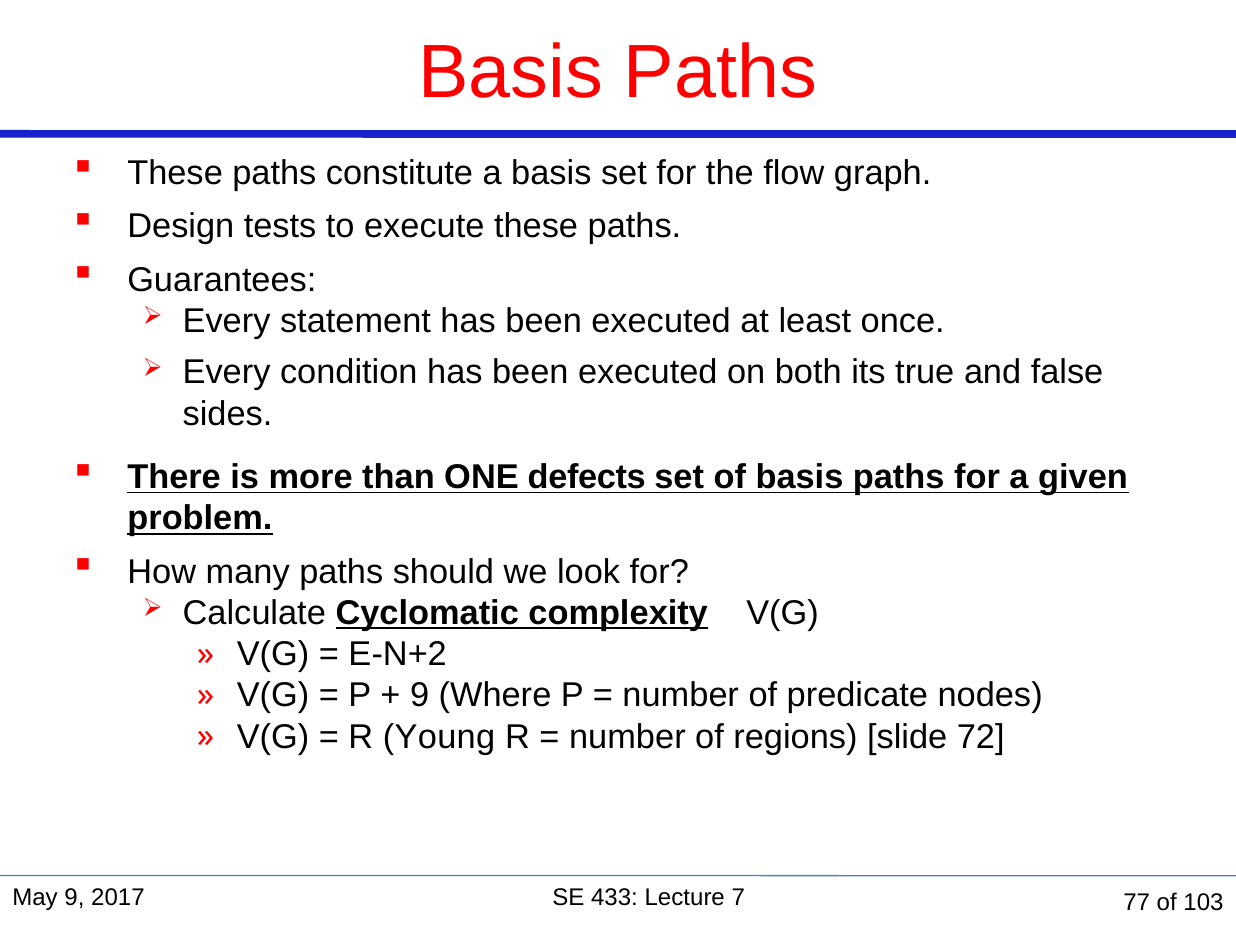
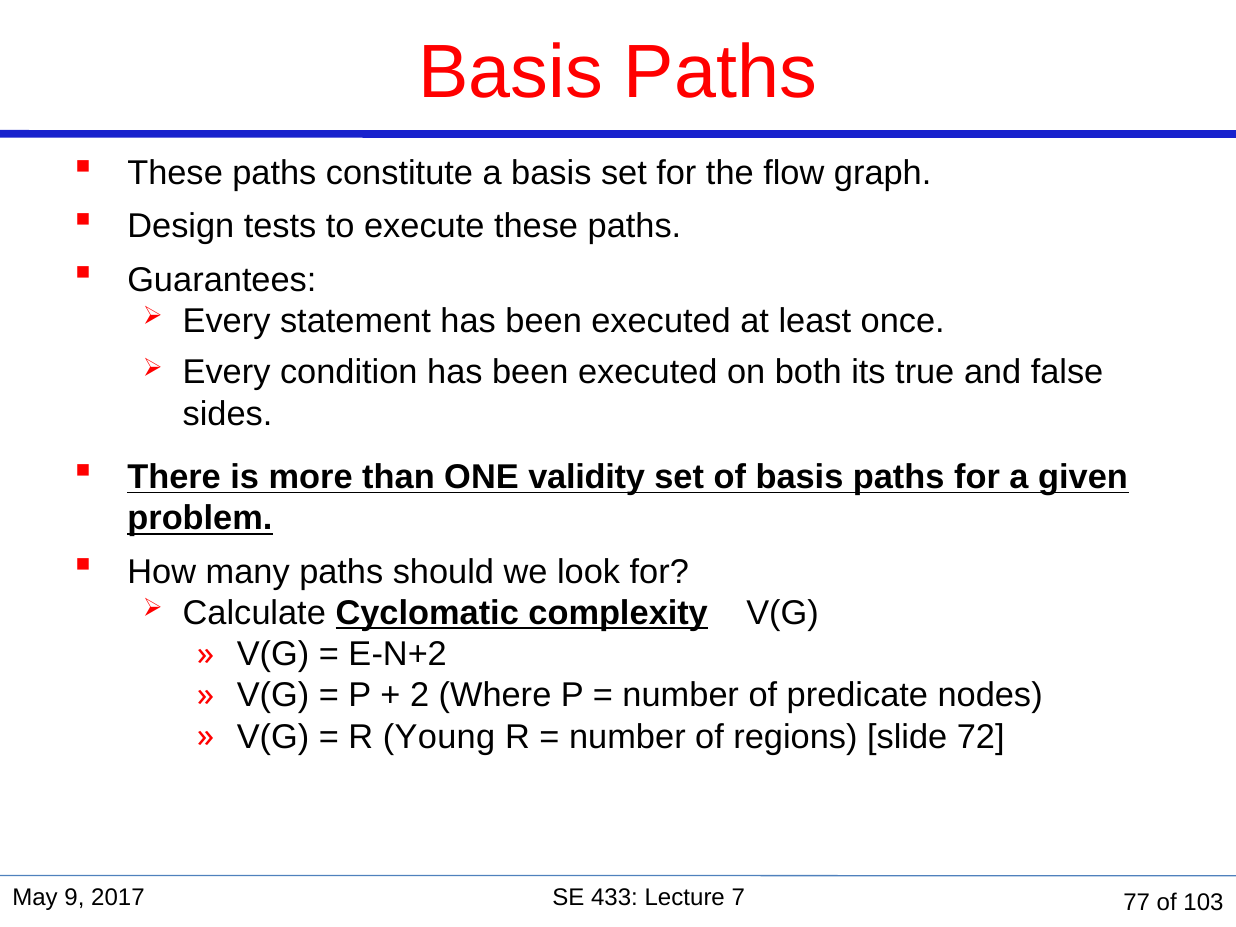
defects: defects -> validity
9 at (420, 695): 9 -> 2
